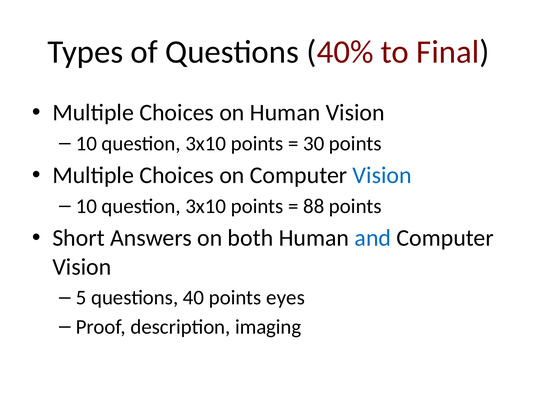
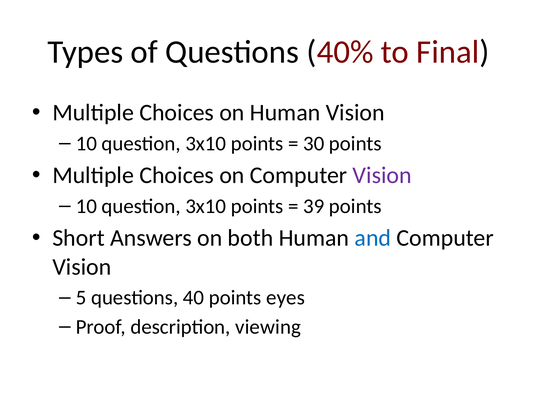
Vision at (382, 175) colour: blue -> purple
88: 88 -> 39
imaging: imaging -> viewing
